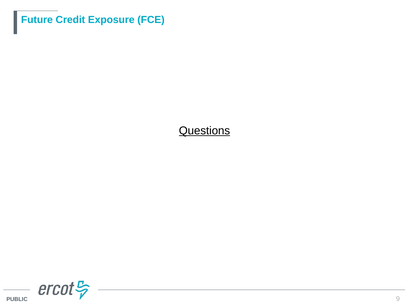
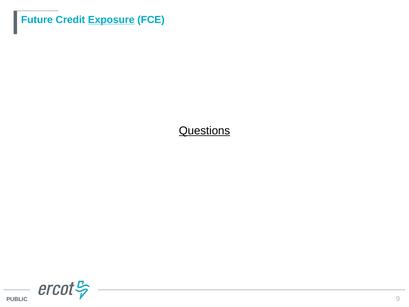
Exposure underline: none -> present
